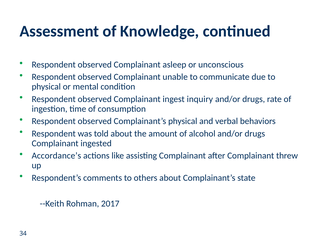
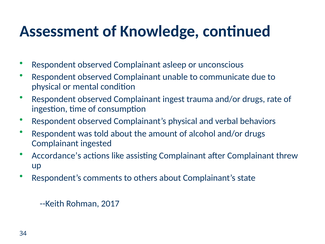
inquiry: inquiry -> trauma
